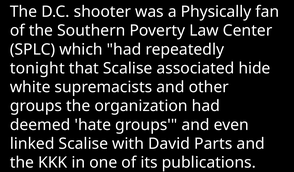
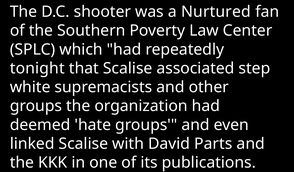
Physically: Physically -> Nurtured
hide: hide -> step
